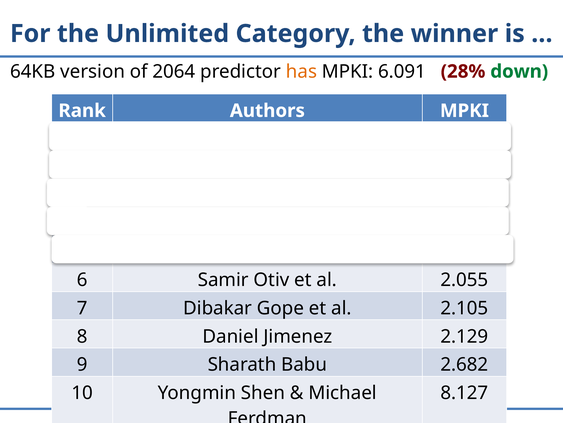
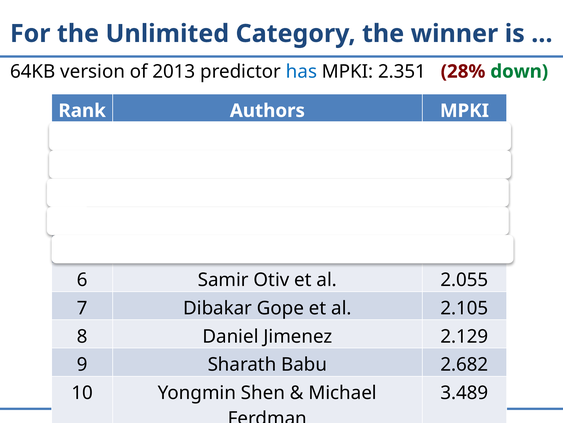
2064: 2064 -> 2013
has colour: orange -> blue
6.091: 6.091 -> 2.351
8.127: 8.127 -> 3.489
